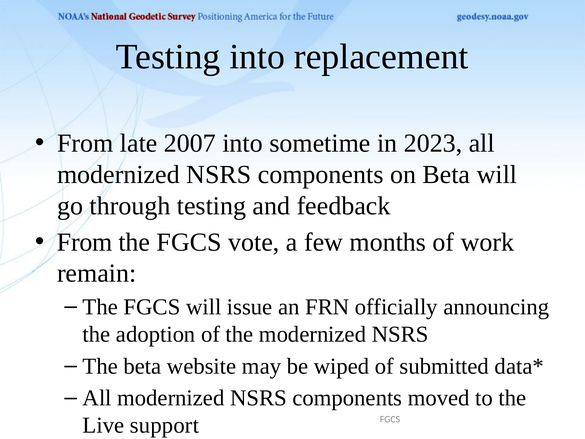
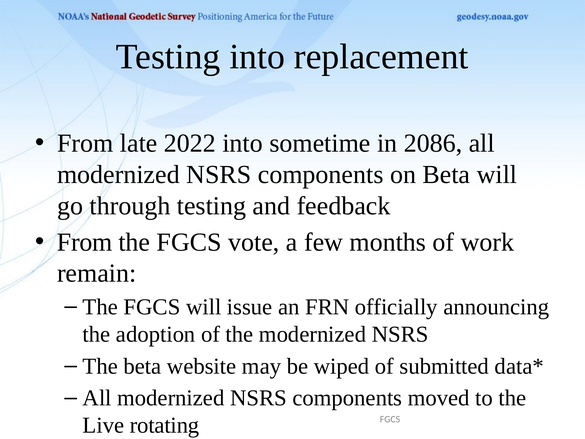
2007: 2007 -> 2022
2023: 2023 -> 2086
support: support -> rotating
